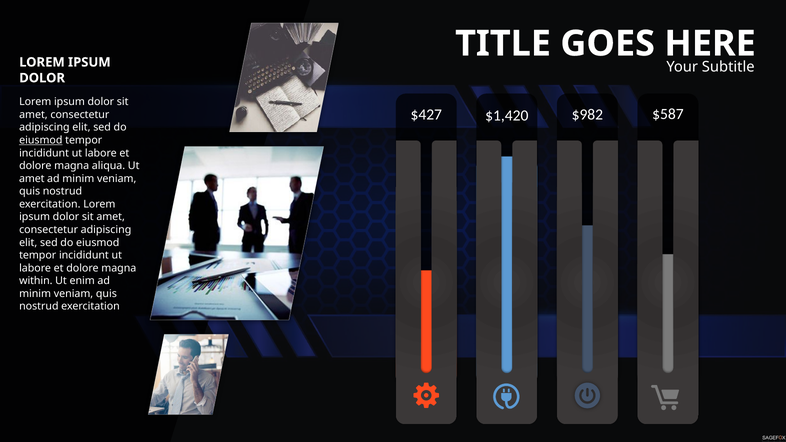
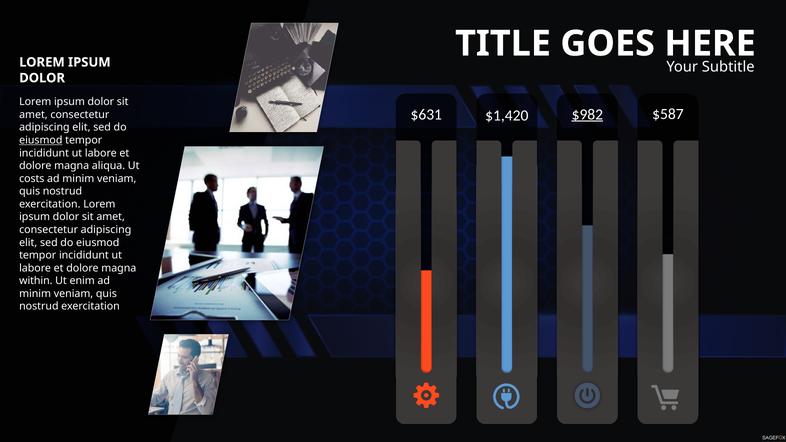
$427: $427 -> $631
$982 underline: none -> present
amet at (32, 179): amet -> costs
